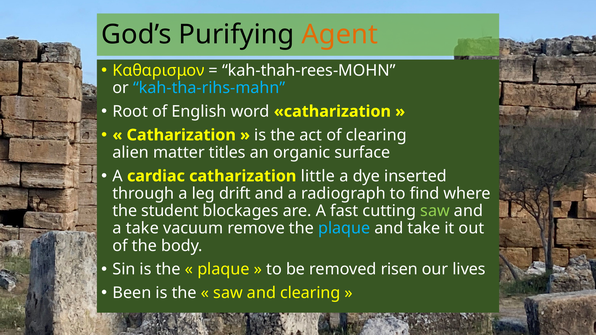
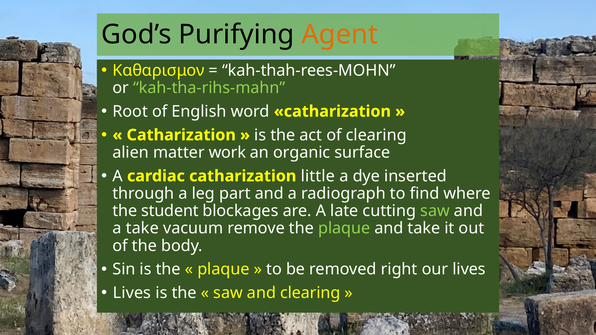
kah-tha-rihs-mahn colour: light blue -> light green
titles: titles -> work
drift: drift -> part
fast: fast -> late
plaque at (344, 228) colour: light blue -> light green
risen: risen -> right
Been at (132, 293): Been -> Lives
